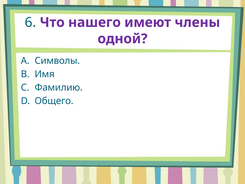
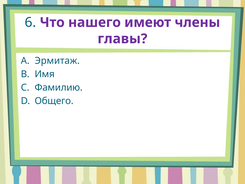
одной: одной -> главы
Символы: Символы -> Эрмитаж
